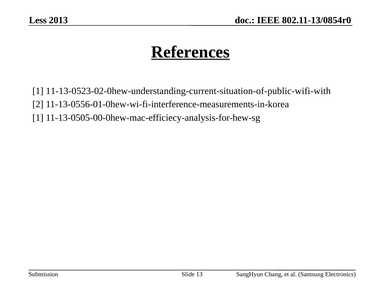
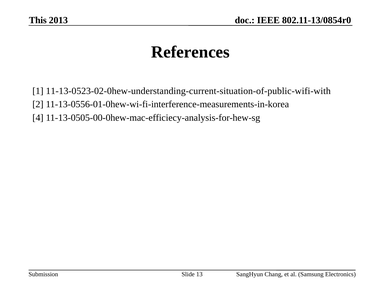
Less: Less -> This
References underline: present -> none
1 at (38, 118): 1 -> 4
